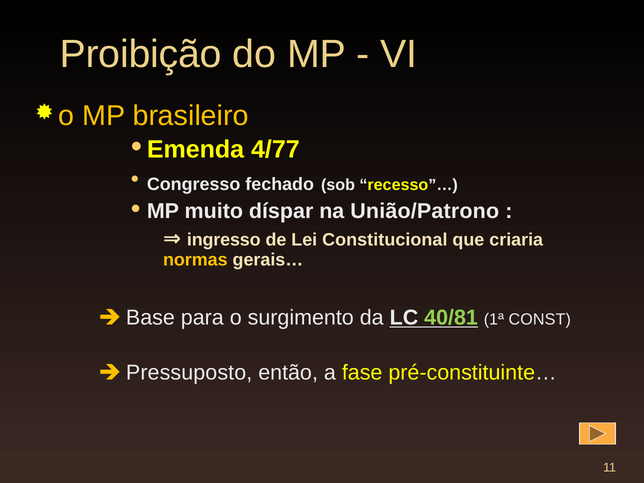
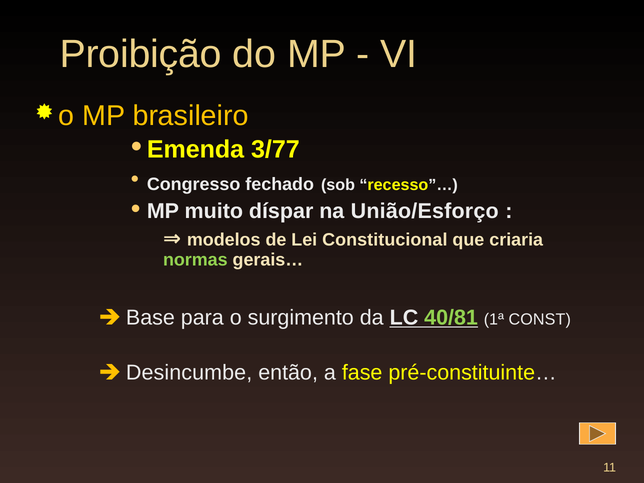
4/77: 4/77 -> 3/77
União/Patrono: União/Patrono -> União/Esforço
ingresso: ingresso -> modelos
normas colour: yellow -> light green
Pressuposto: Pressuposto -> Desincumbe
